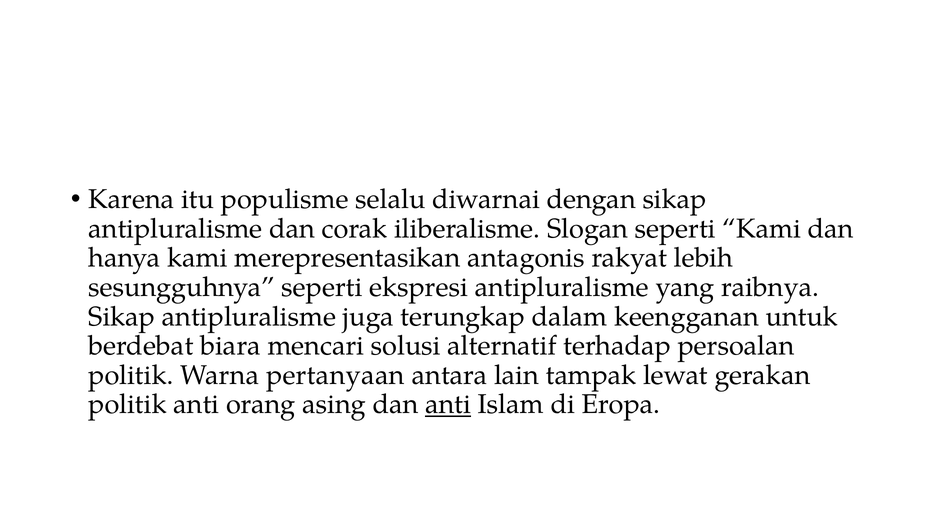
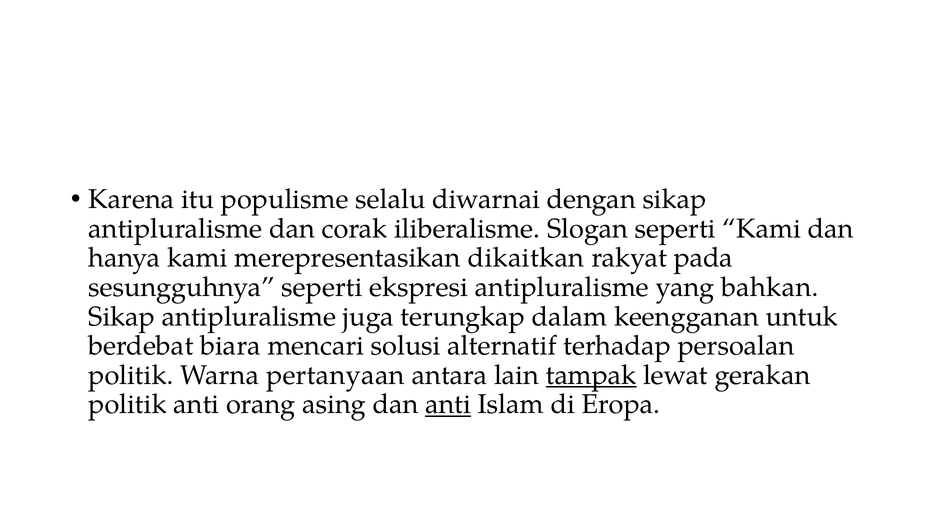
antagonis: antagonis -> dikaitkan
lebih: lebih -> pada
raibnya: raibnya -> bahkan
tampak underline: none -> present
